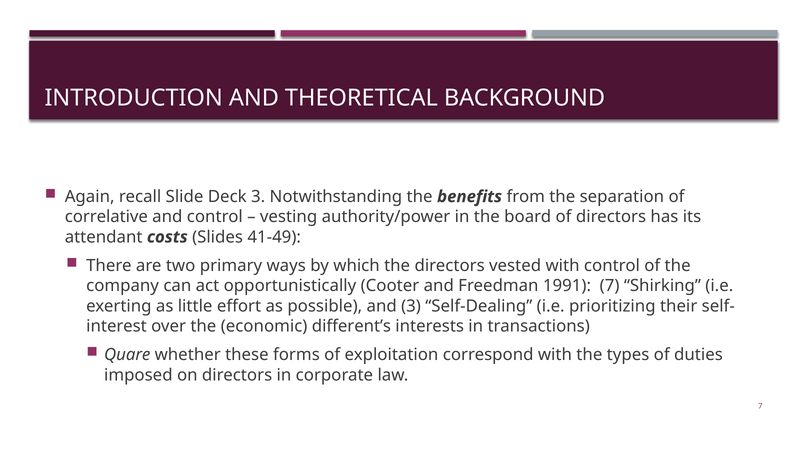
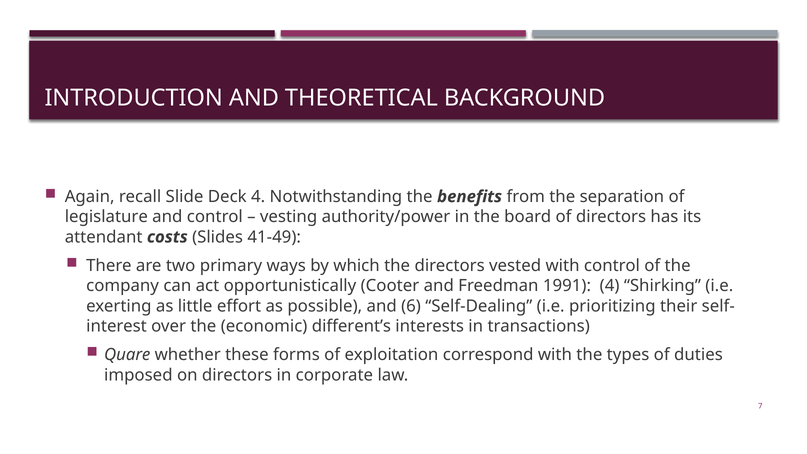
Deck 3: 3 -> 4
correlative: correlative -> legislature
1991 7: 7 -> 4
and 3: 3 -> 6
